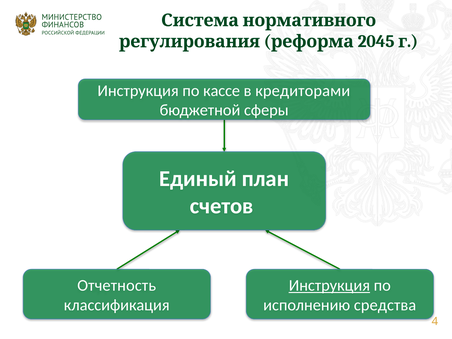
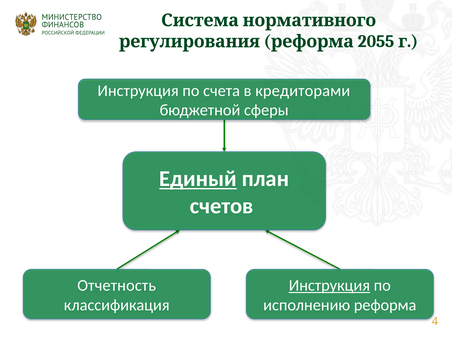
2045: 2045 -> 2055
кассе: кассе -> счета
Единый underline: none -> present
исполнению средства: средства -> реформа
